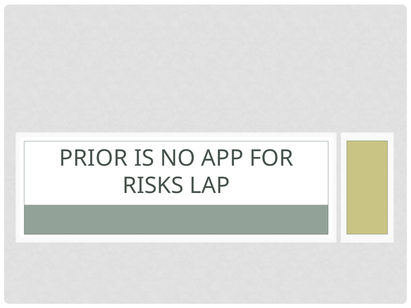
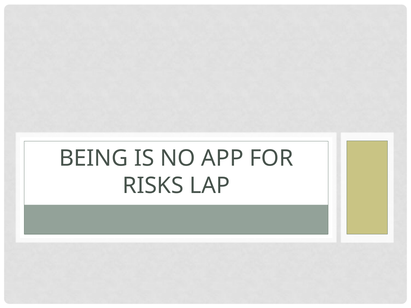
PRIOR: PRIOR -> BEING
